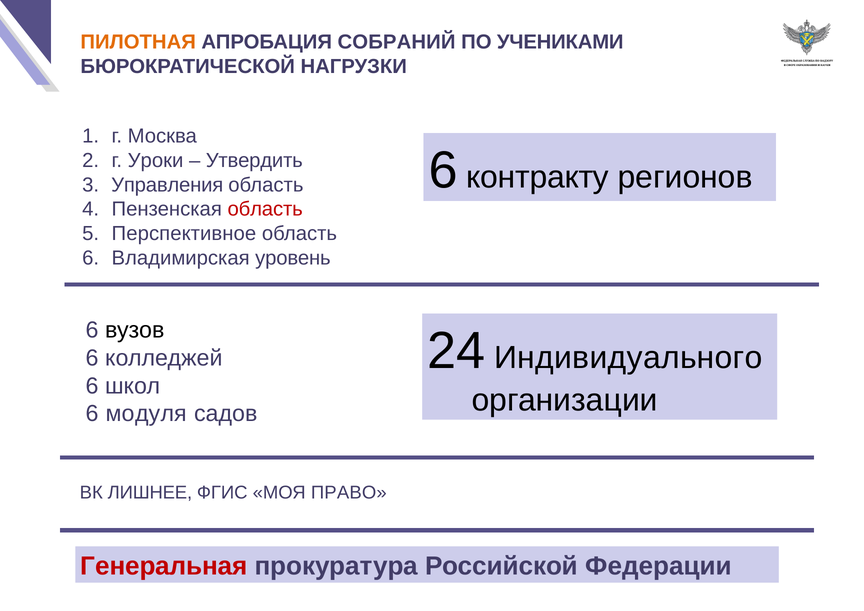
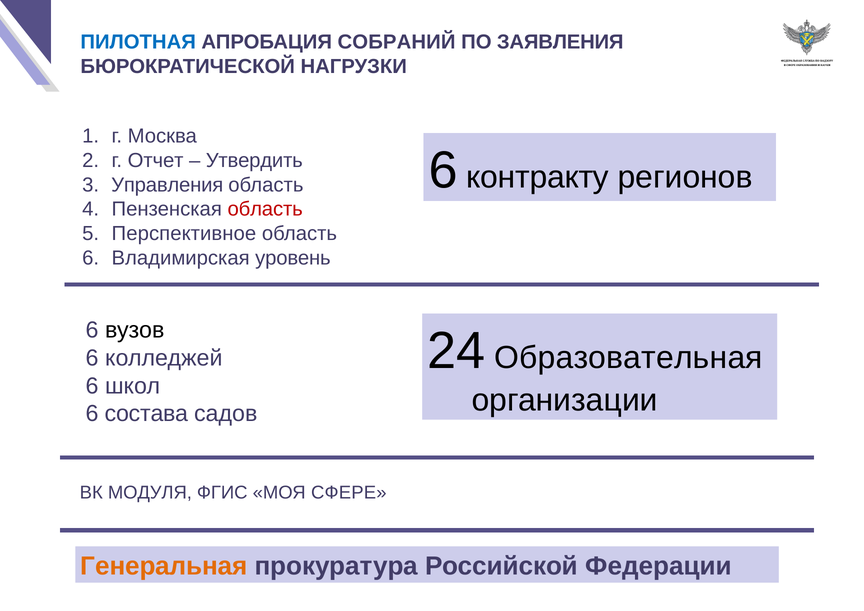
ПИЛОТНАЯ colour: orange -> blue
УЧЕНИКАМИ: УЧЕНИКАМИ -> ЗАЯВЛЕНИЯ
Уроки: Уроки -> Отчет
Индивидуального: Индивидуального -> Образовательная
модуля: модуля -> состава
ЛИШНЕЕ: ЛИШНЕЕ -> МОДУЛЯ
ПРАВО: ПРАВО -> СФЕРЕ
Генеральная colour: red -> orange
